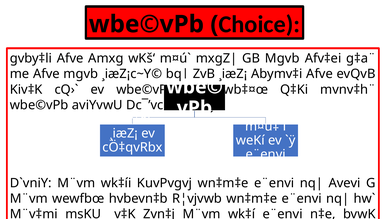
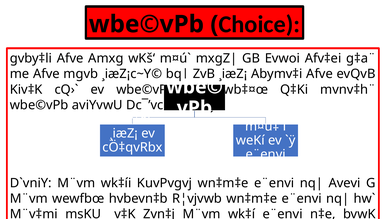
GB Mgvb: Mgvb -> Evwoi
